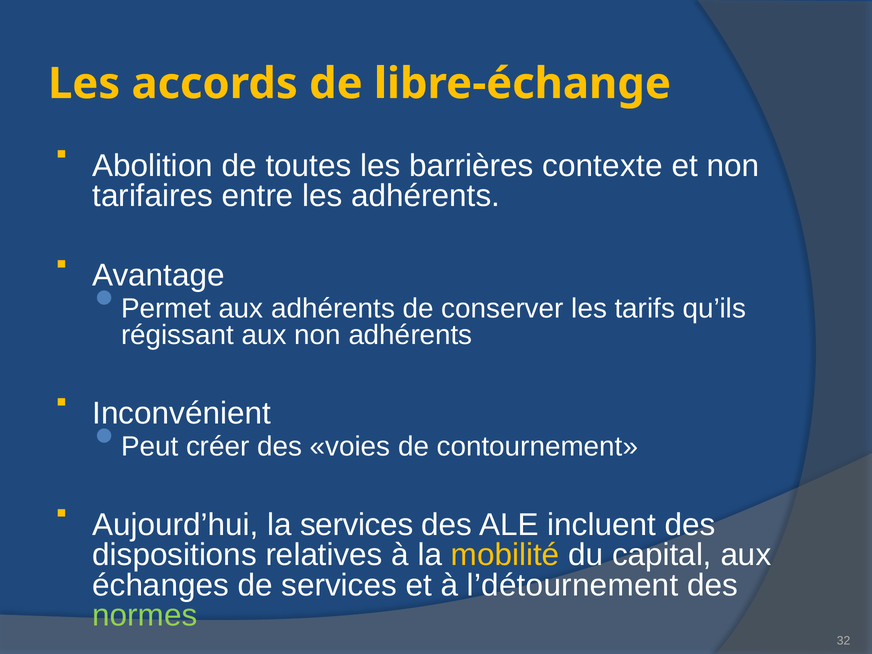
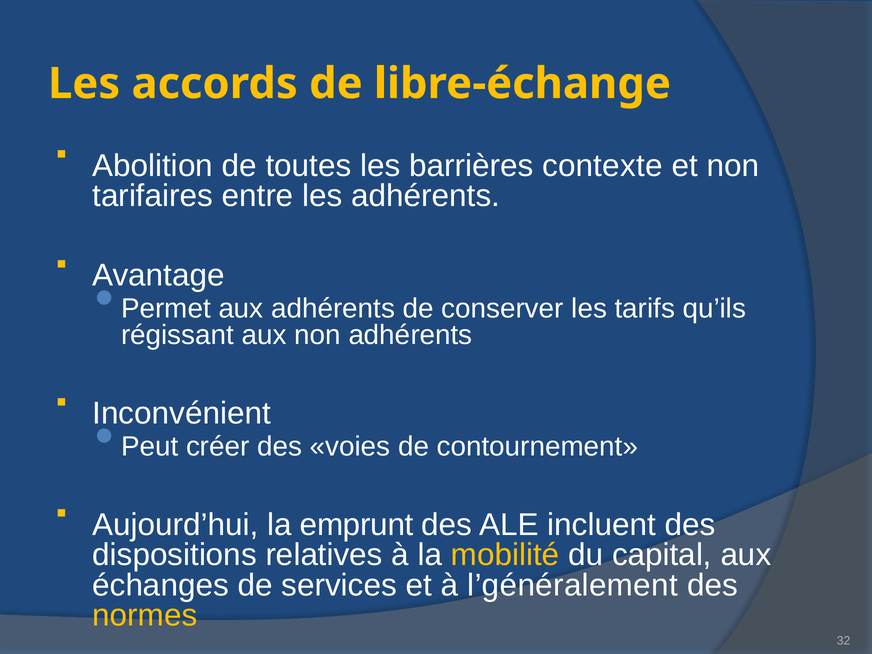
la services: services -> emprunt
l’détournement: l’détournement -> l’généralement
normes colour: light green -> yellow
